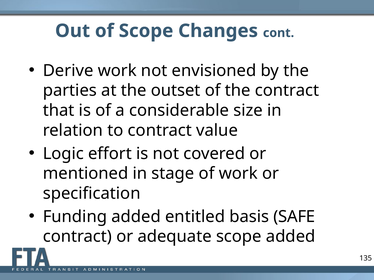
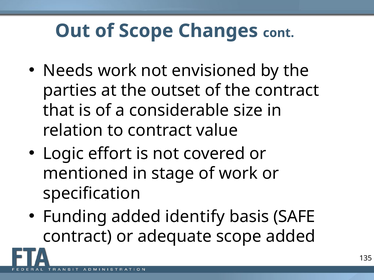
Derive: Derive -> Needs
entitled: entitled -> identify
